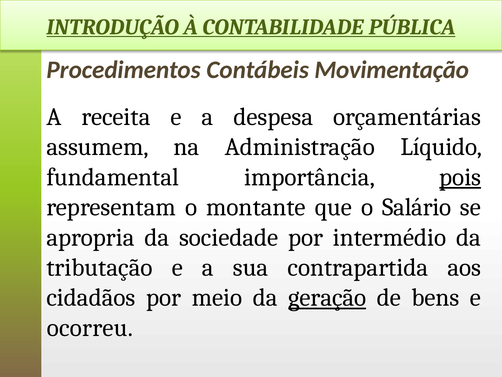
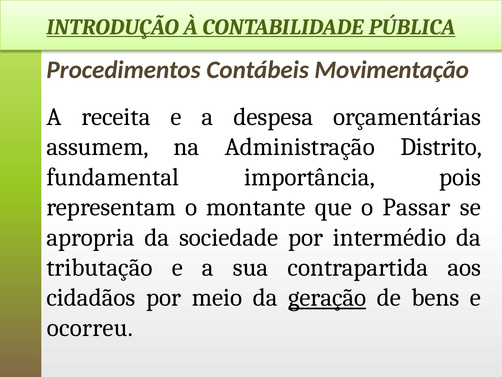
Líquido: Líquido -> Distrito
pois underline: present -> none
Salário: Salário -> Passar
